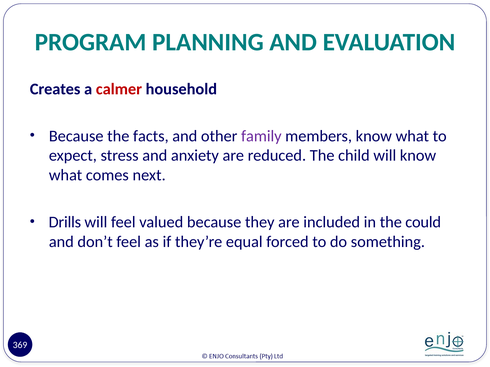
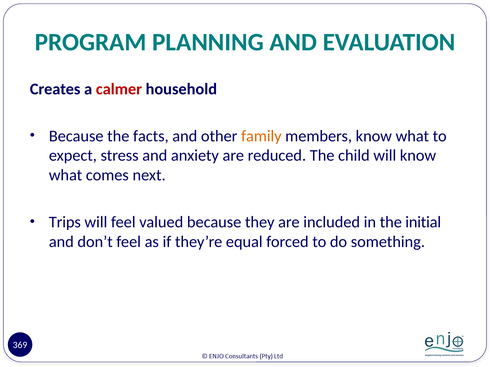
family colour: purple -> orange
Drills: Drills -> Trips
could: could -> initial
